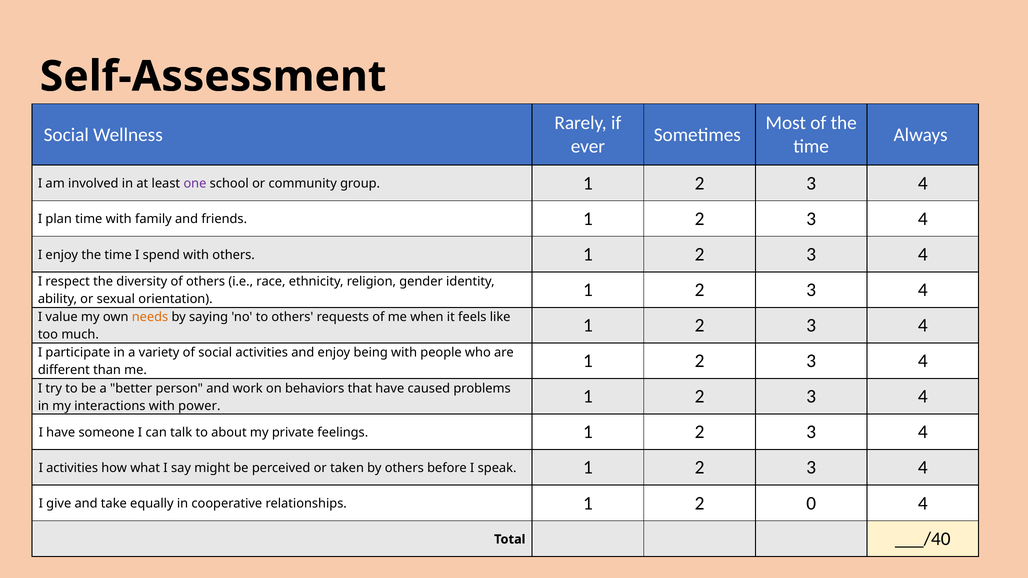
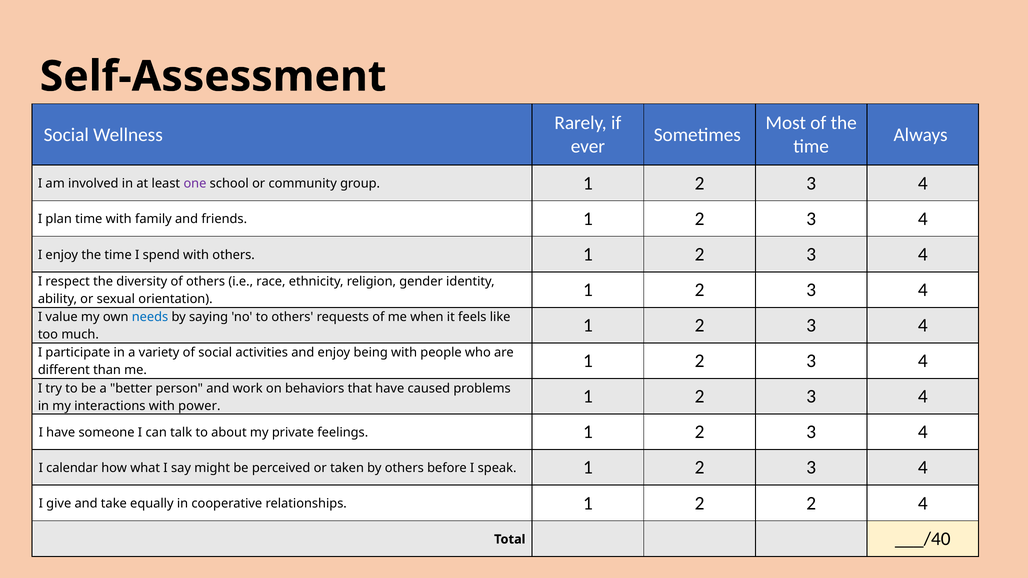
needs colour: orange -> blue
I activities: activities -> calendar
2 0: 0 -> 2
